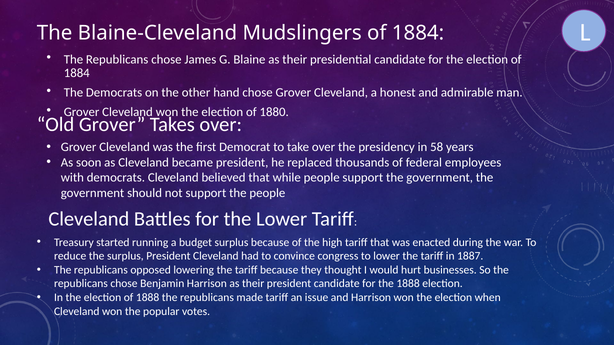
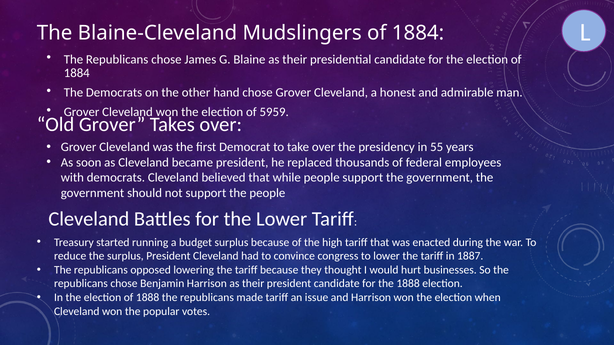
1880: 1880 -> 5959
58: 58 -> 55
